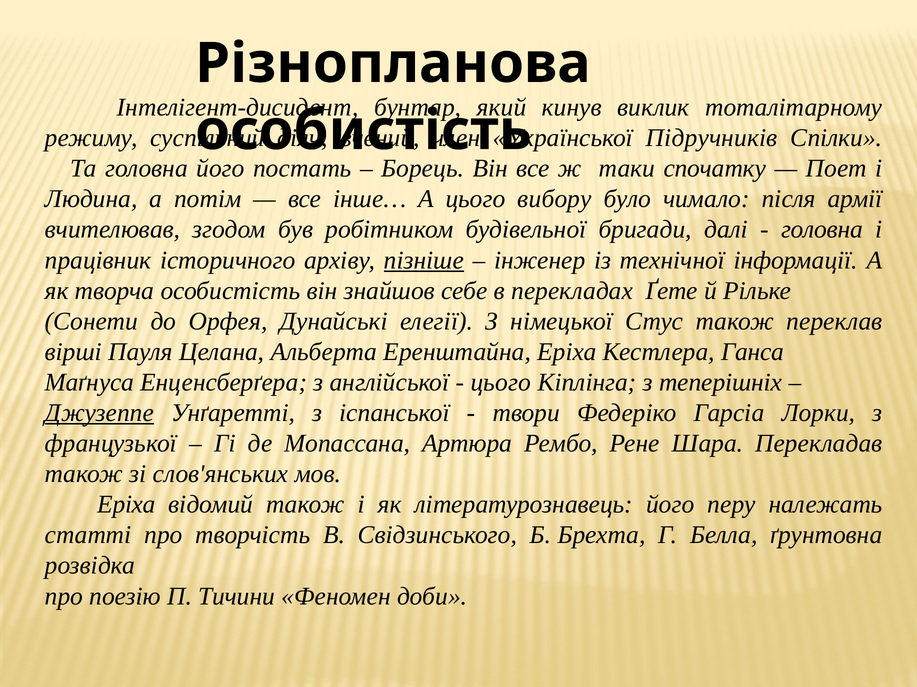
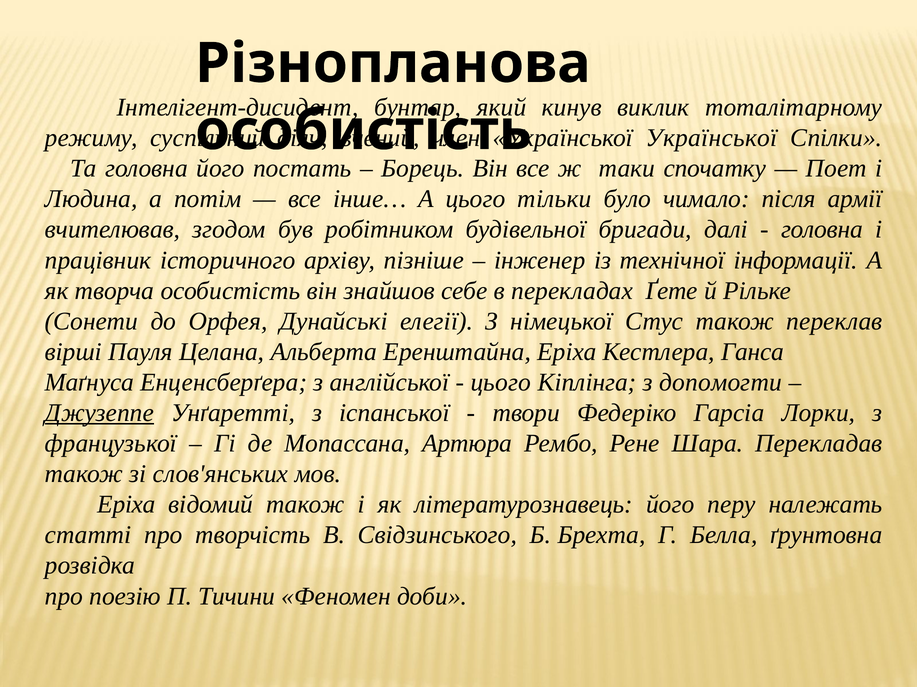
Української Підручників: Підручників -> Української
вибору: вибору -> тільки
пізніше underline: present -> none
теперішніх: теперішніх -> допомогти
